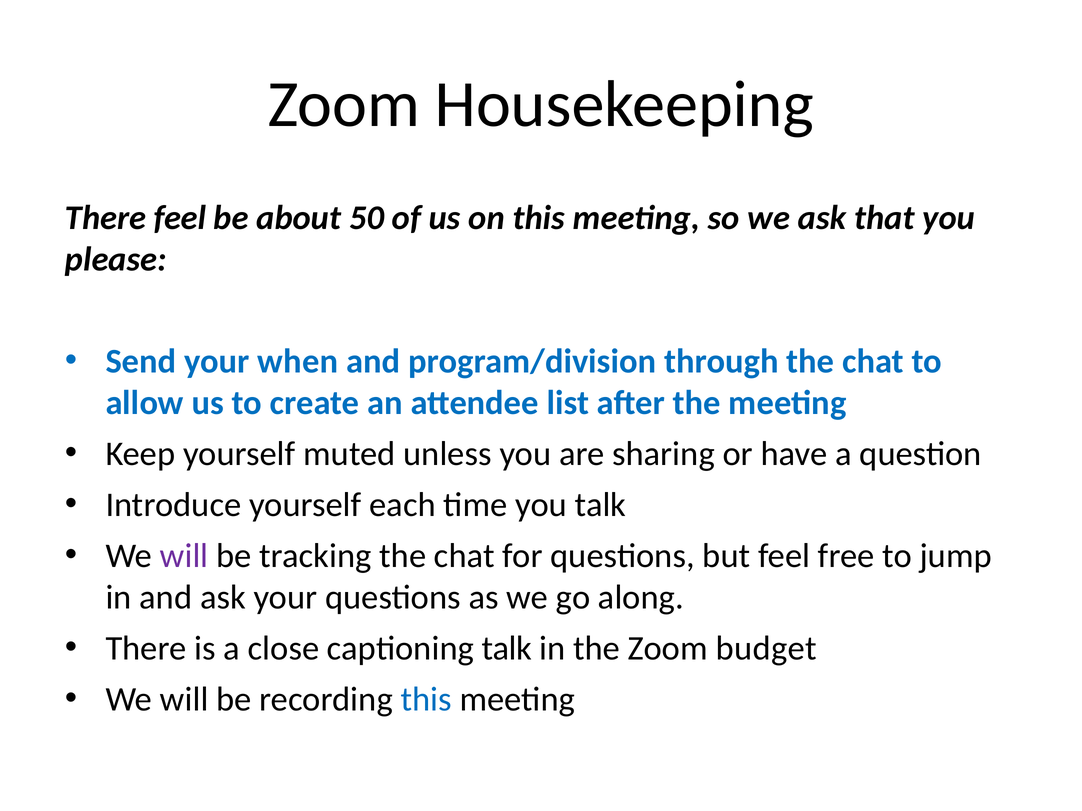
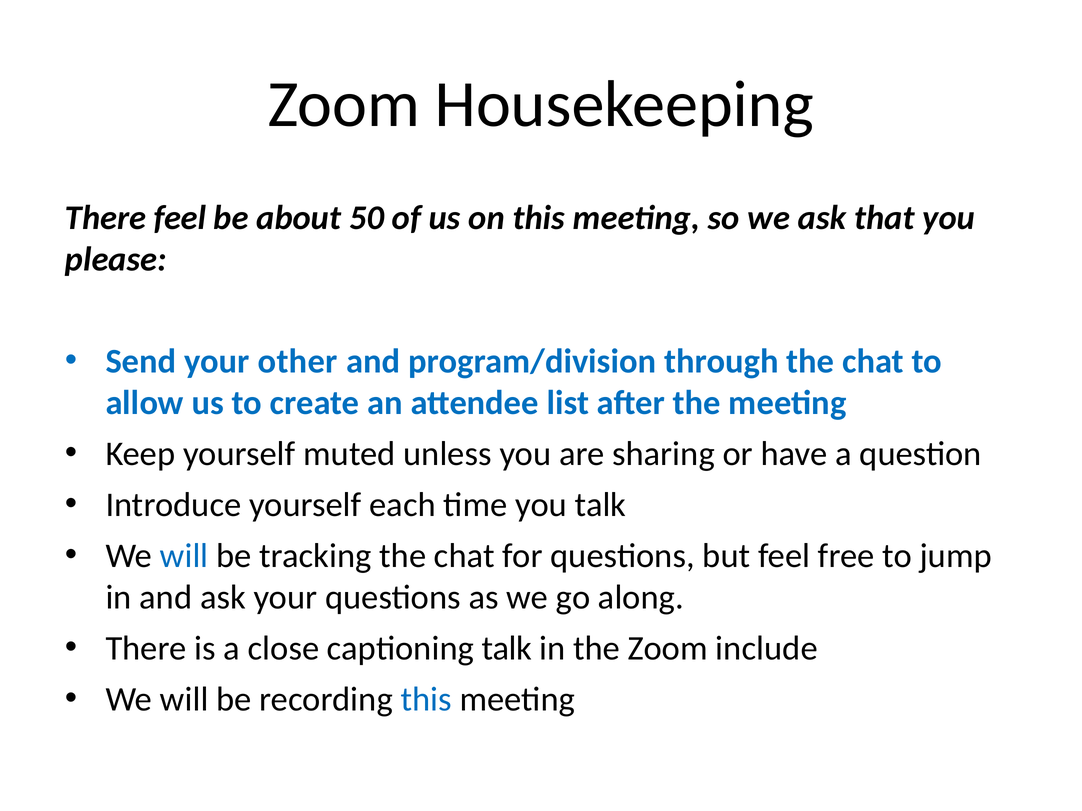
when: when -> other
will at (184, 556) colour: purple -> blue
budget: budget -> include
